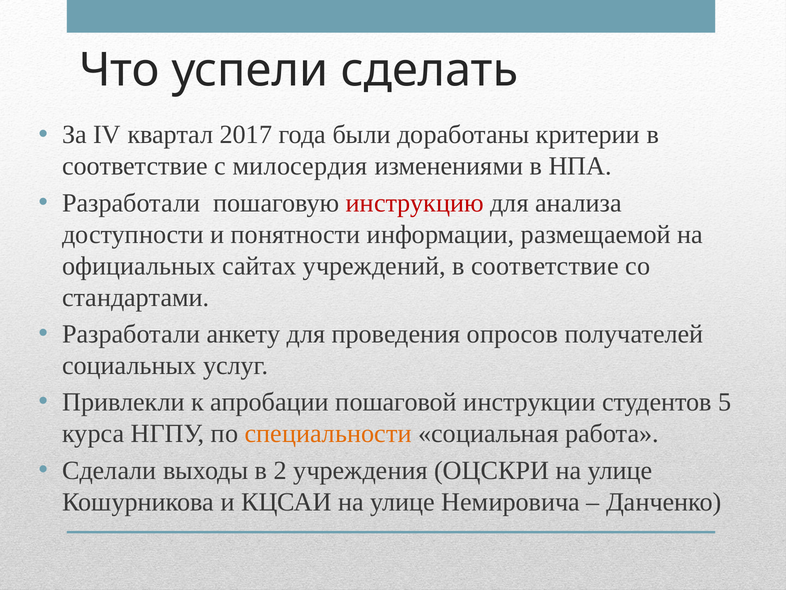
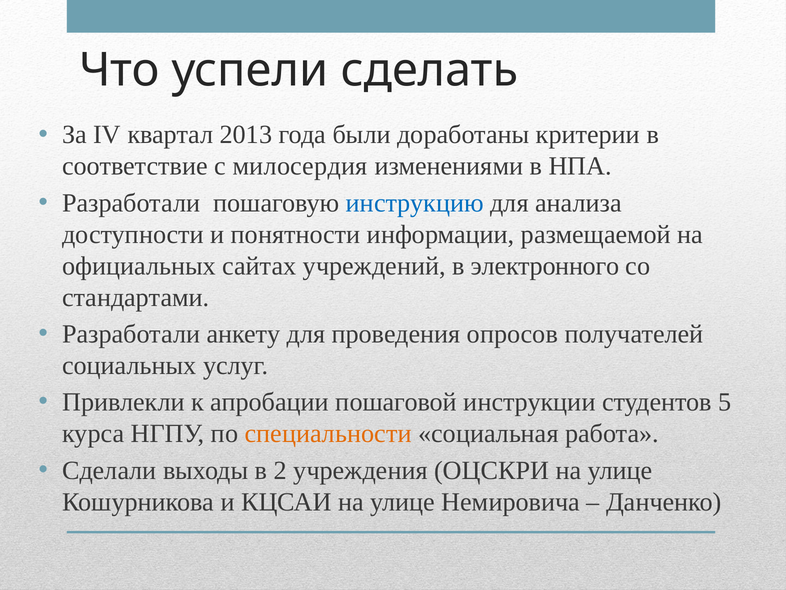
2017: 2017 -> 2013
инструкцию colour: red -> blue
учреждений в соответствие: соответствие -> электронного
